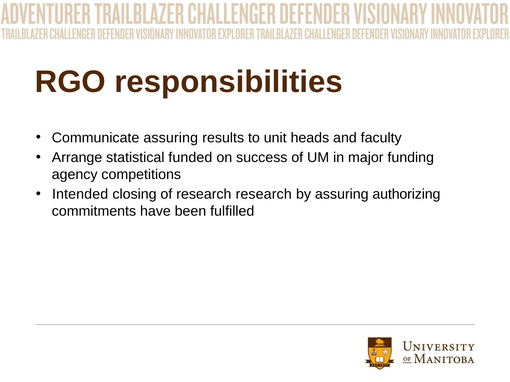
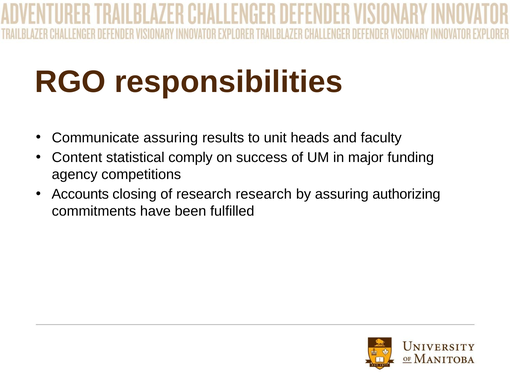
Arrange: Arrange -> Content
funded: funded -> comply
Intended: Intended -> Accounts
